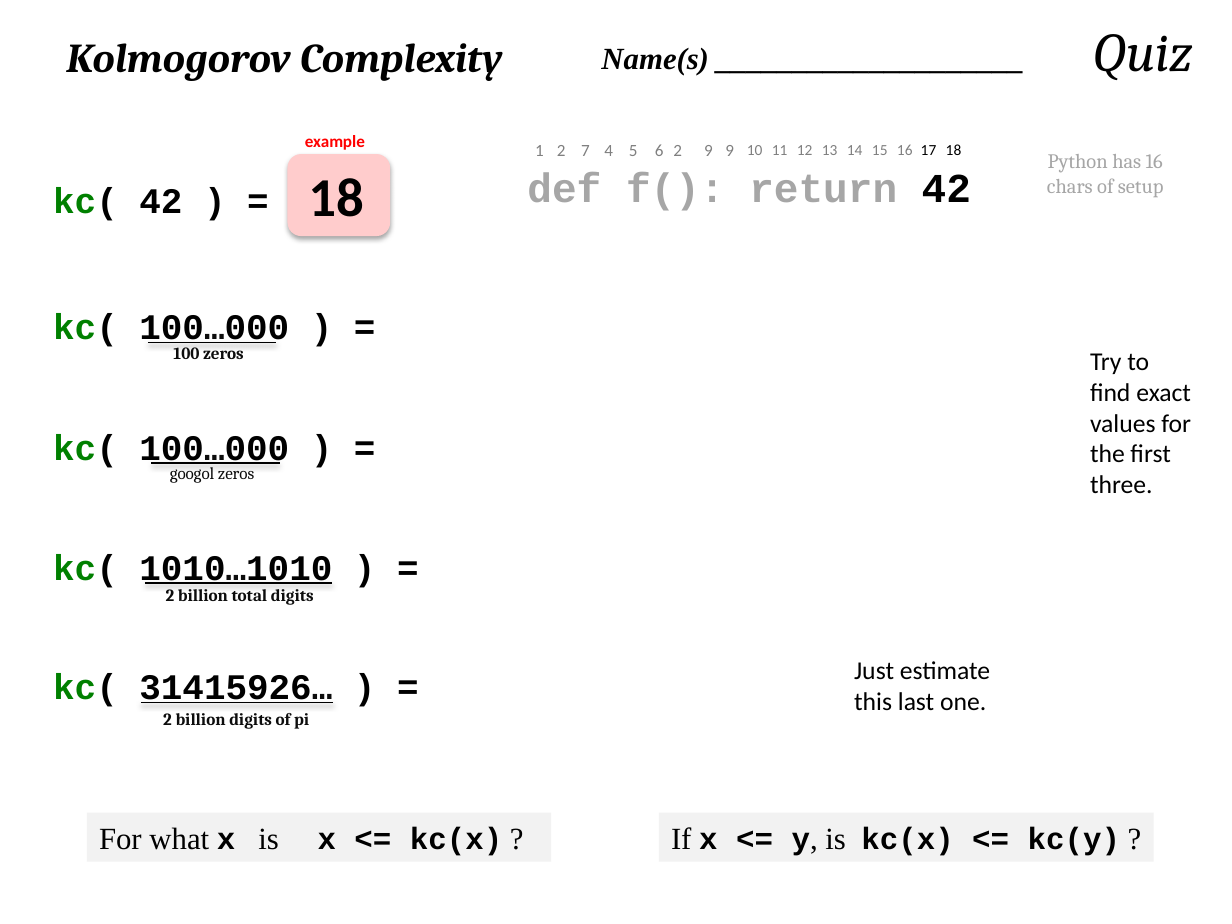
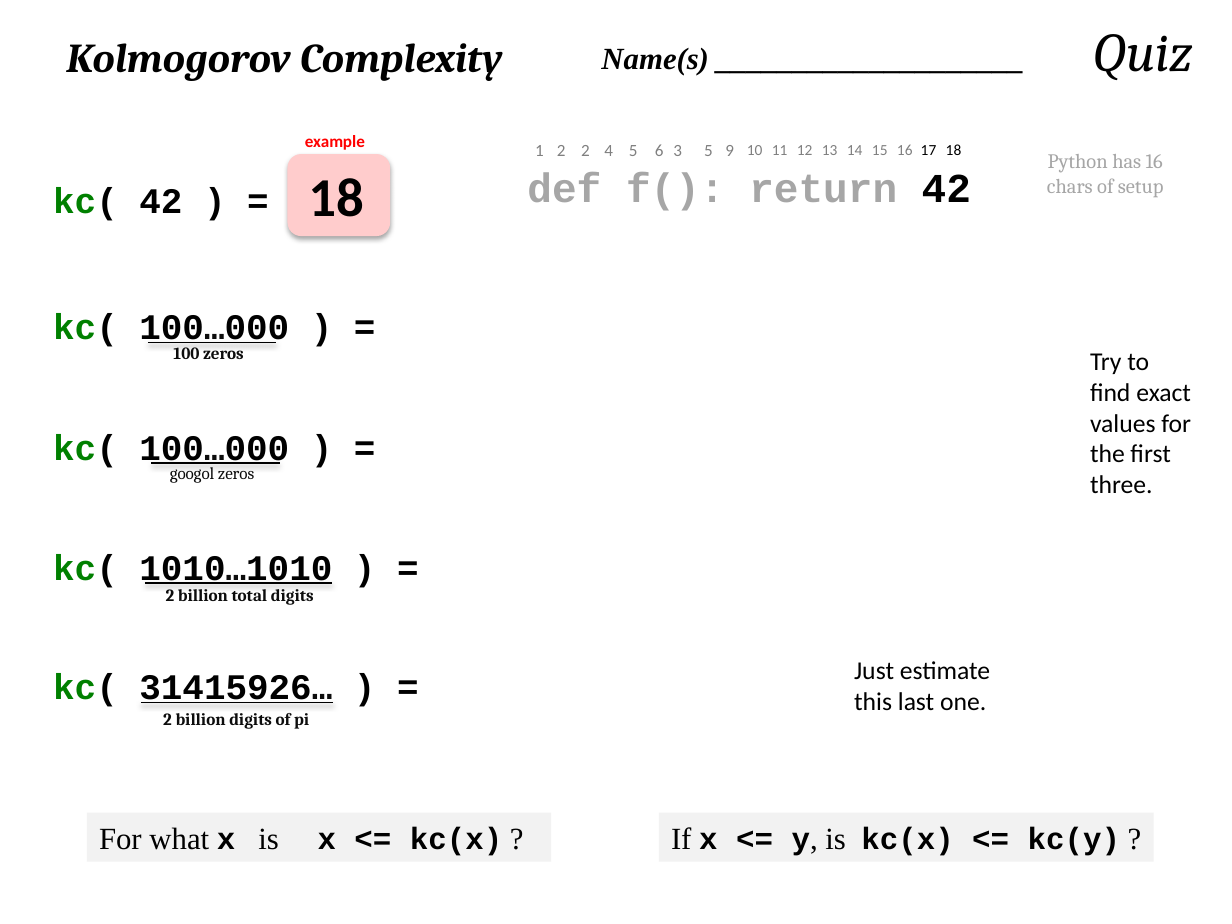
2 7: 7 -> 2
5 2: 2 -> 3
6 9: 9 -> 5
